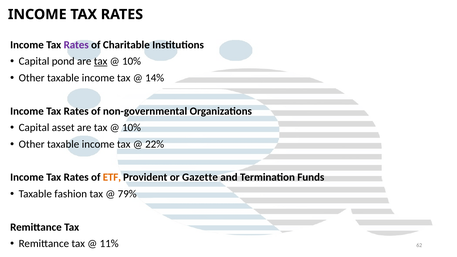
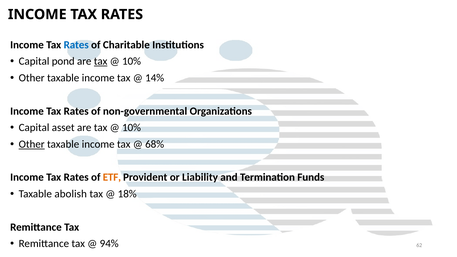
Rates at (76, 45) colour: purple -> blue
Other at (32, 144) underline: none -> present
22%: 22% -> 68%
Gazette: Gazette -> Liability
fashion: fashion -> abolish
79%: 79% -> 18%
11%: 11% -> 94%
